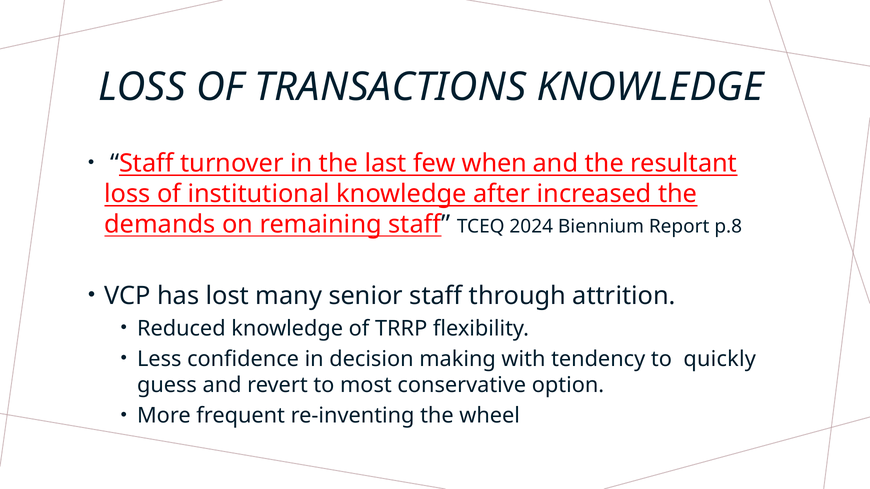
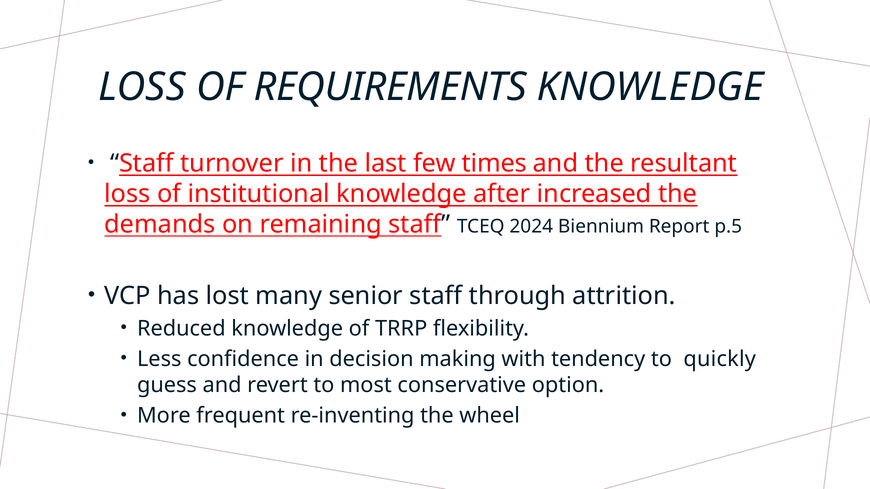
TRANSACTIONS: TRANSACTIONS -> REQUIREMENTS
when: when -> times
p.8: p.8 -> p.5
